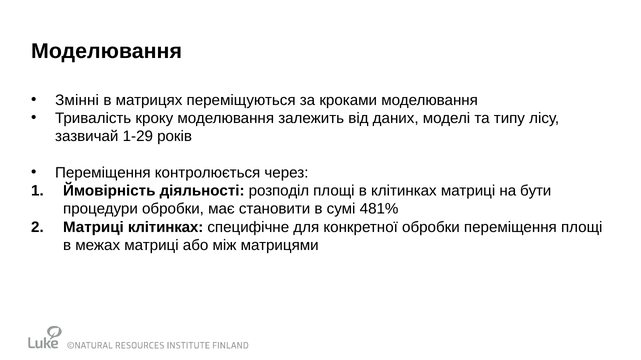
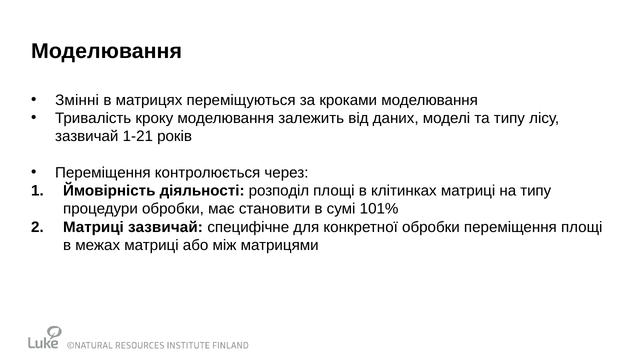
1-29: 1-29 -> 1-21
на бути: бути -> типу
481%: 481% -> 101%
Матриці клітинках: клітинках -> зазвичай
